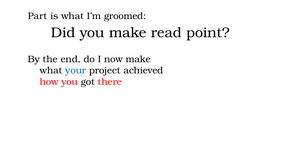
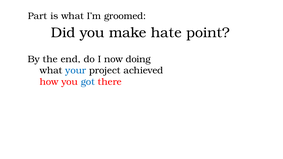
read: read -> hate
now make: make -> doing
got colour: black -> blue
